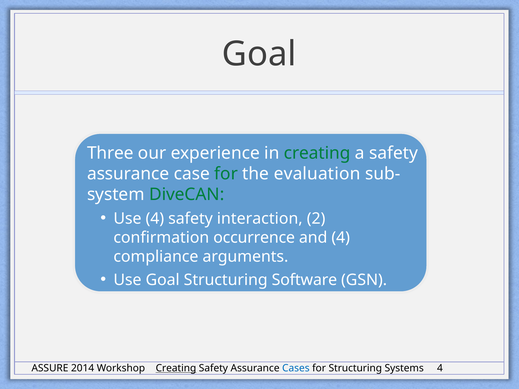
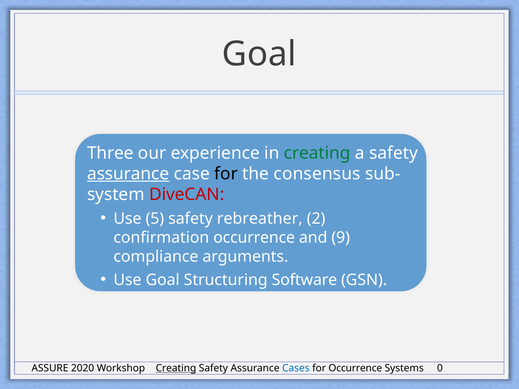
assurance at (128, 174) underline: none -> present
for at (226, 174) colour: green -> black
evaluation: evaluation -> consensus
DiveCAN colour: green -> red
Use 4: 4 -> 5
interaction: interaction -> rebreather
and 4: 4 -> 9
2014: 2014 -> 2020
for Structuring: Structuring -> Occurrence
4 at (440, 368): 4 -> 0
